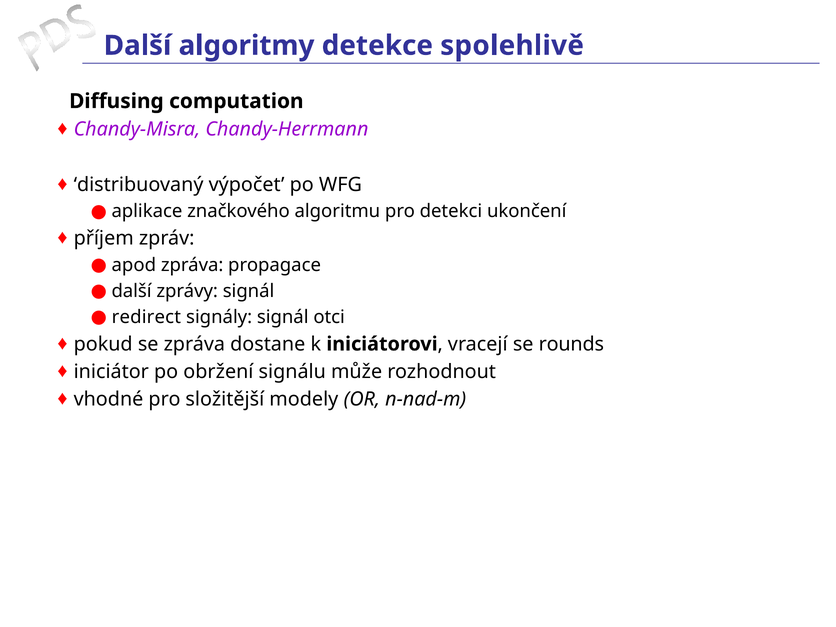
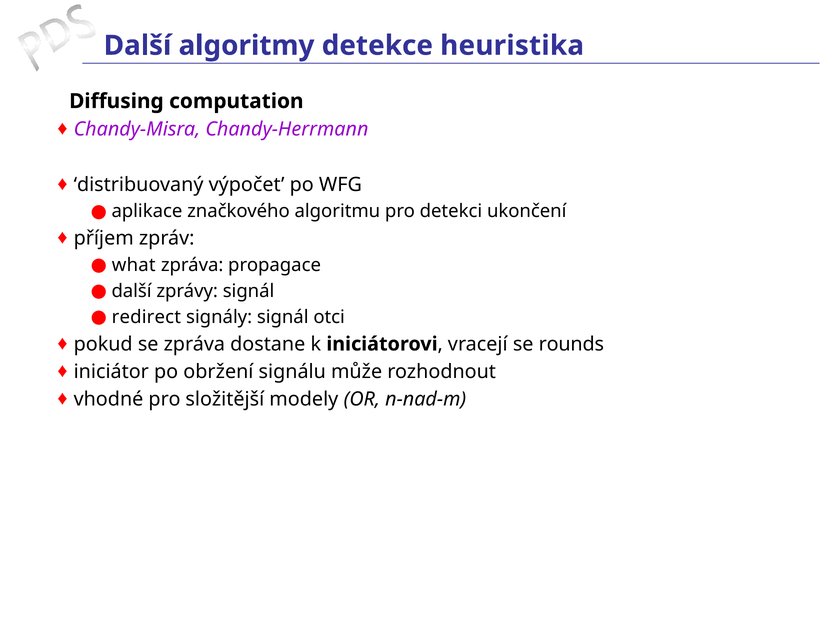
spolehlivě: spolehlivě -> heuristika
apod: apod -> what
